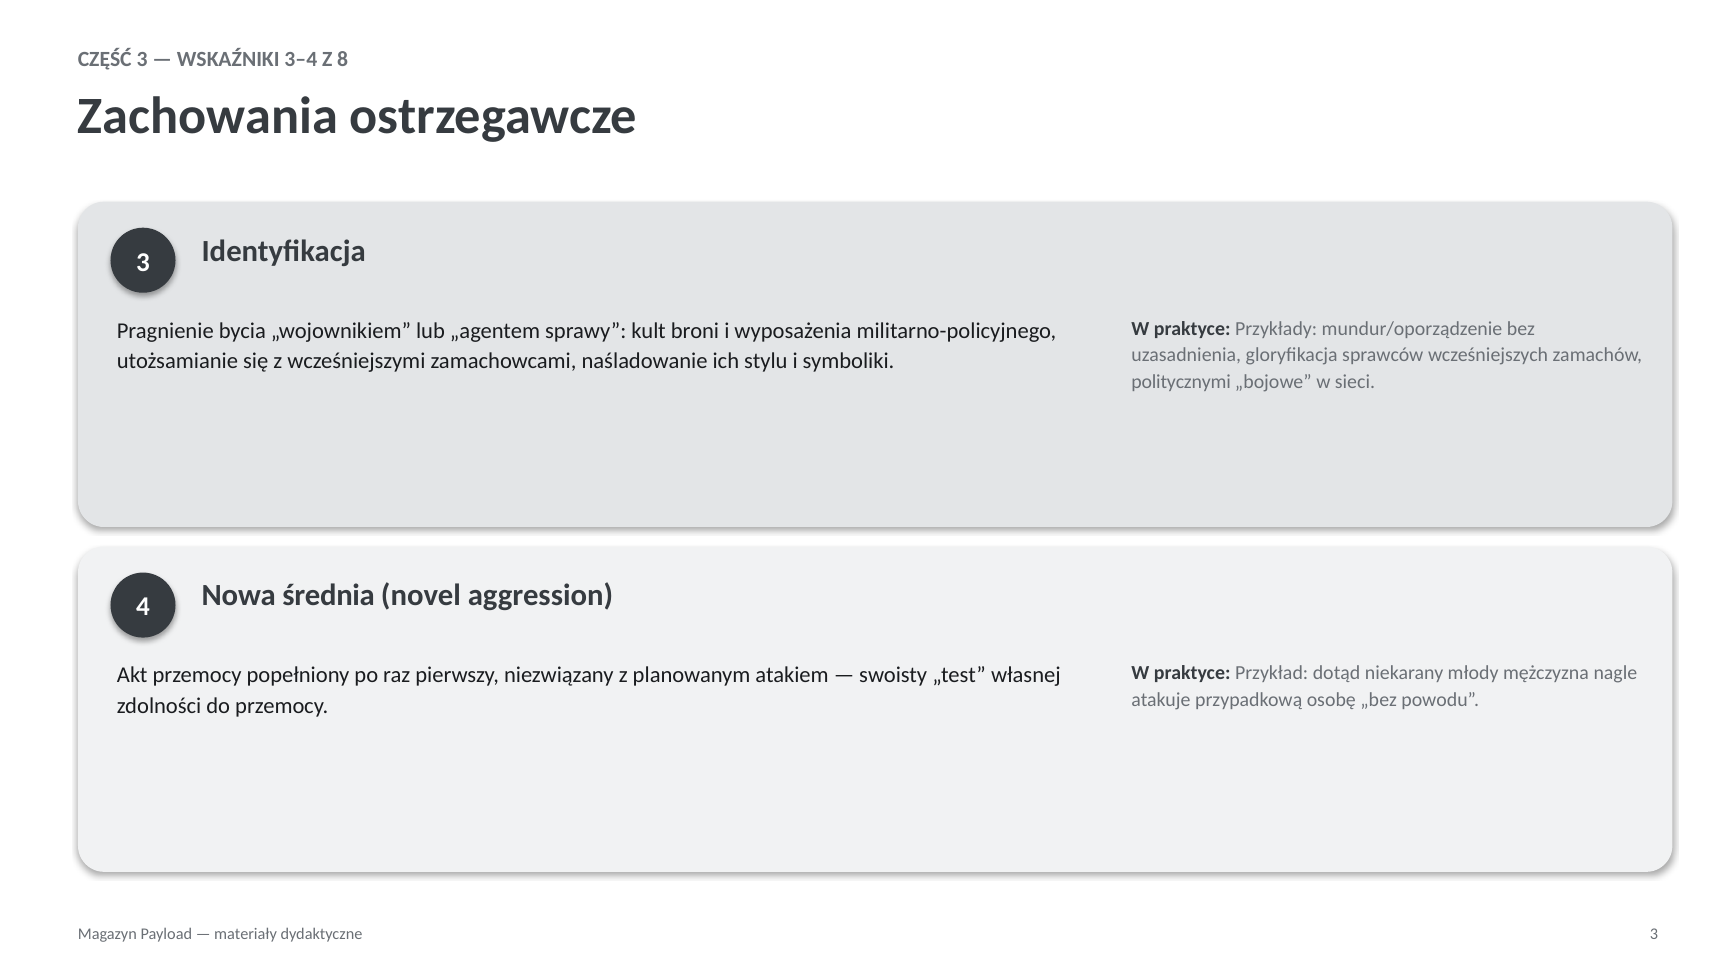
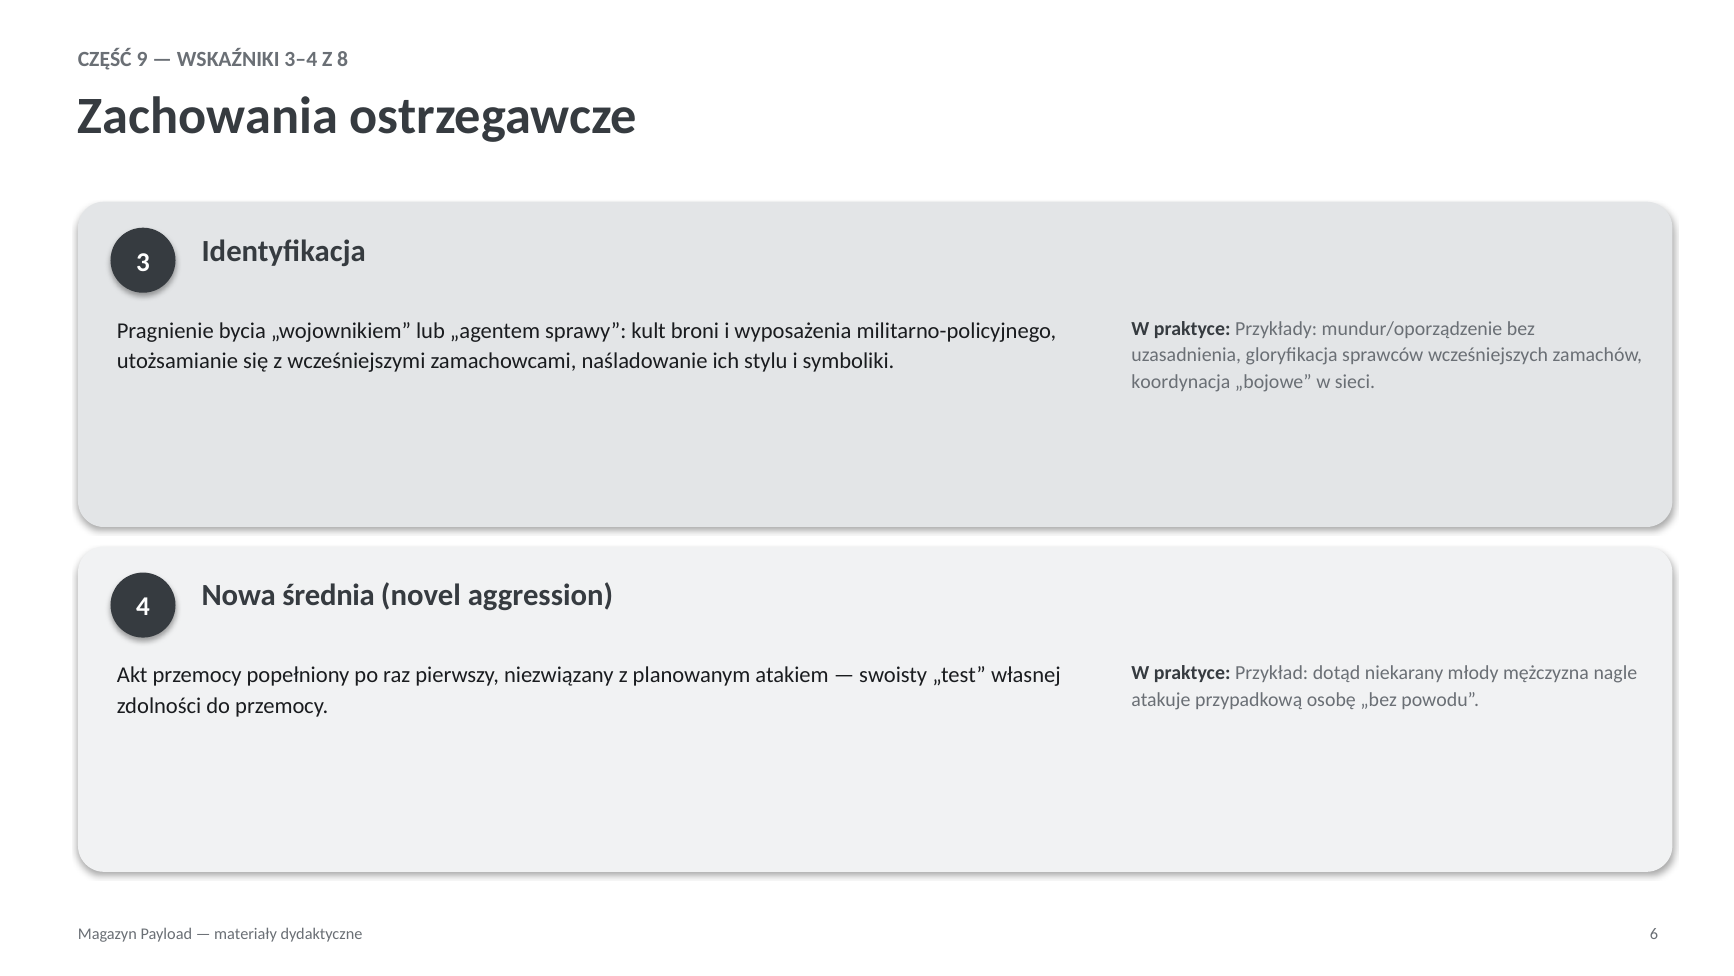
CZĘŚĆ 3: 3 -> 9
politycznymi: politycznymi -> koordynacja
dydaktyczne 3: 3 -> 6
